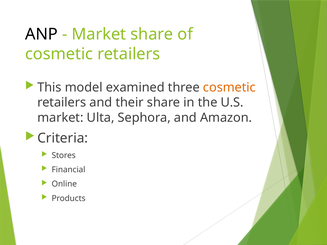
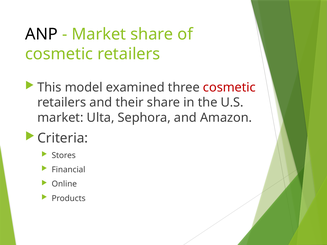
cosmetic at (229, 87) colour: orange -> red
